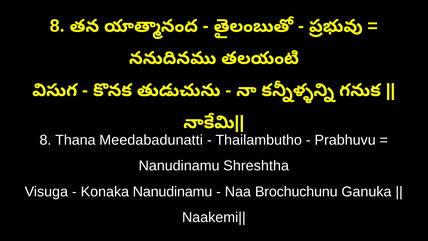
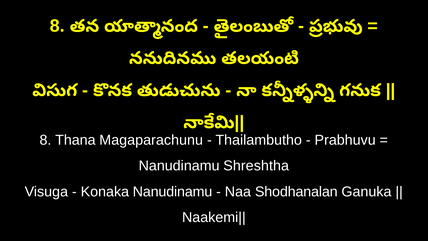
Meedabadunatti: Meedabadunatti -> Magaparachunu
Brochuchunu: Brochuchunu -> Shodhanalan
